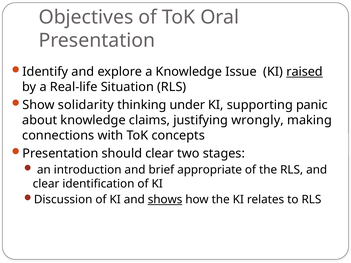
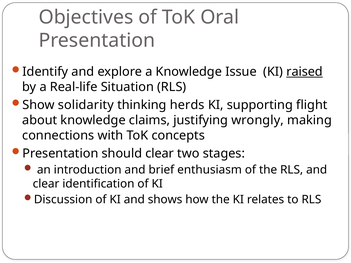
under: under -> herds
panic: panic -> flight
appropriate: appropriate -> enthusiasm
shows underline: present -> none
